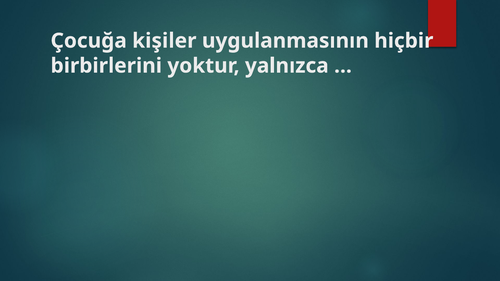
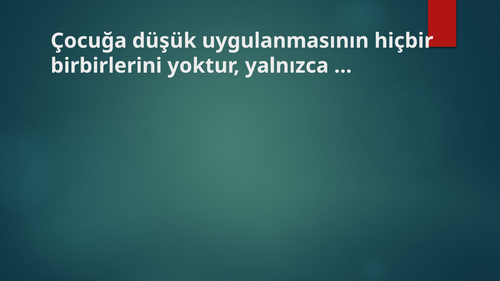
kişiler: kişiler -> düşük
